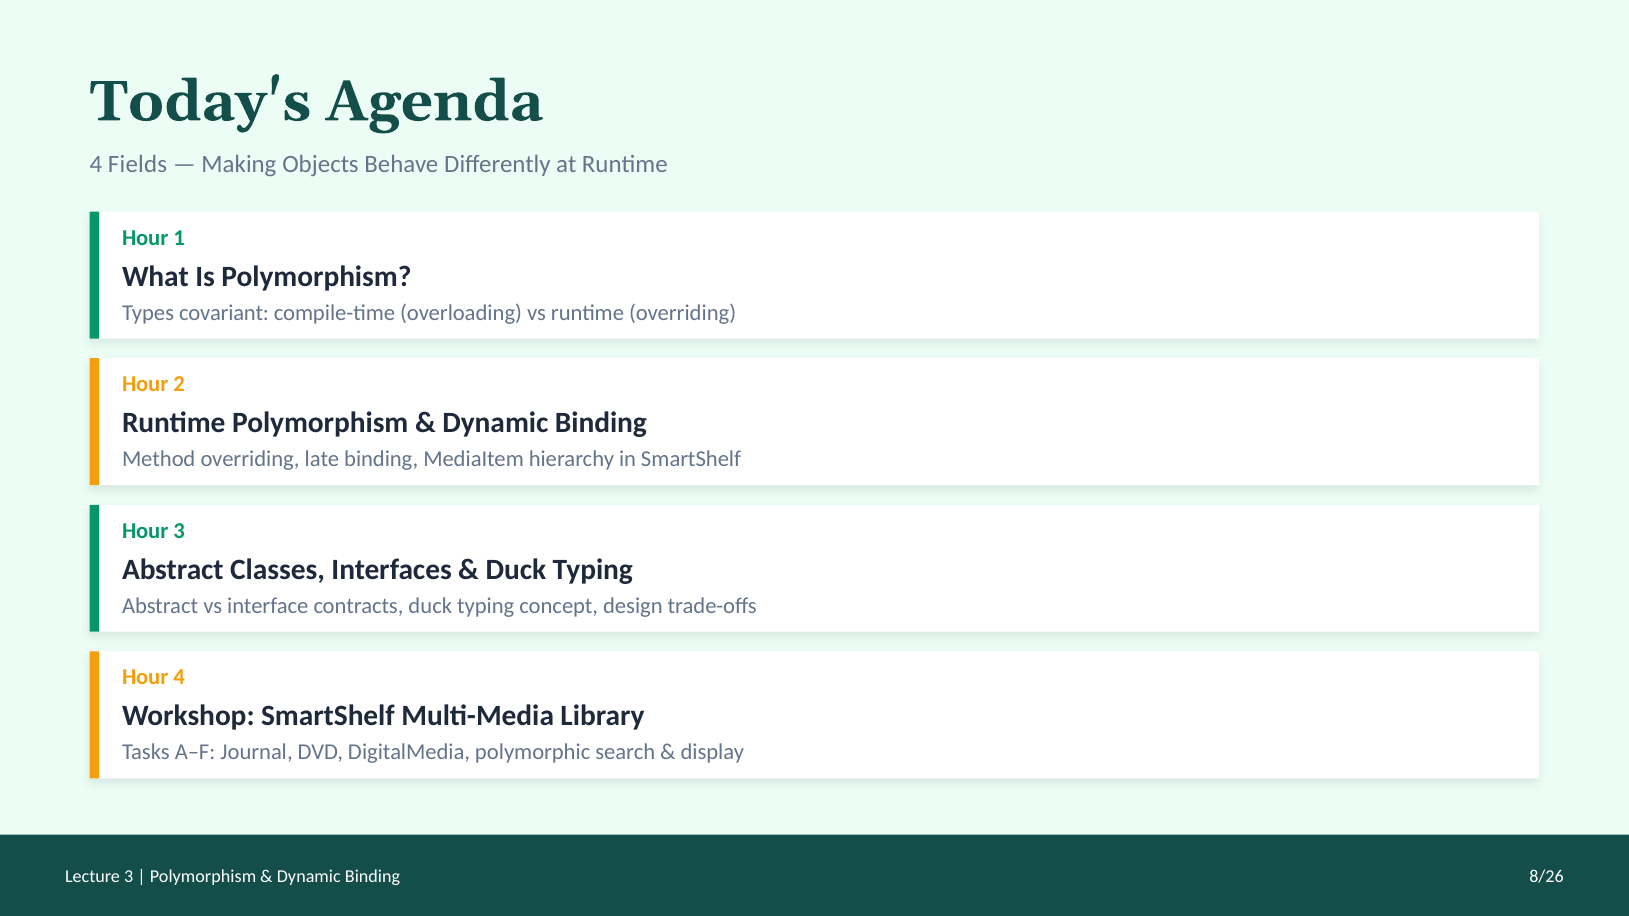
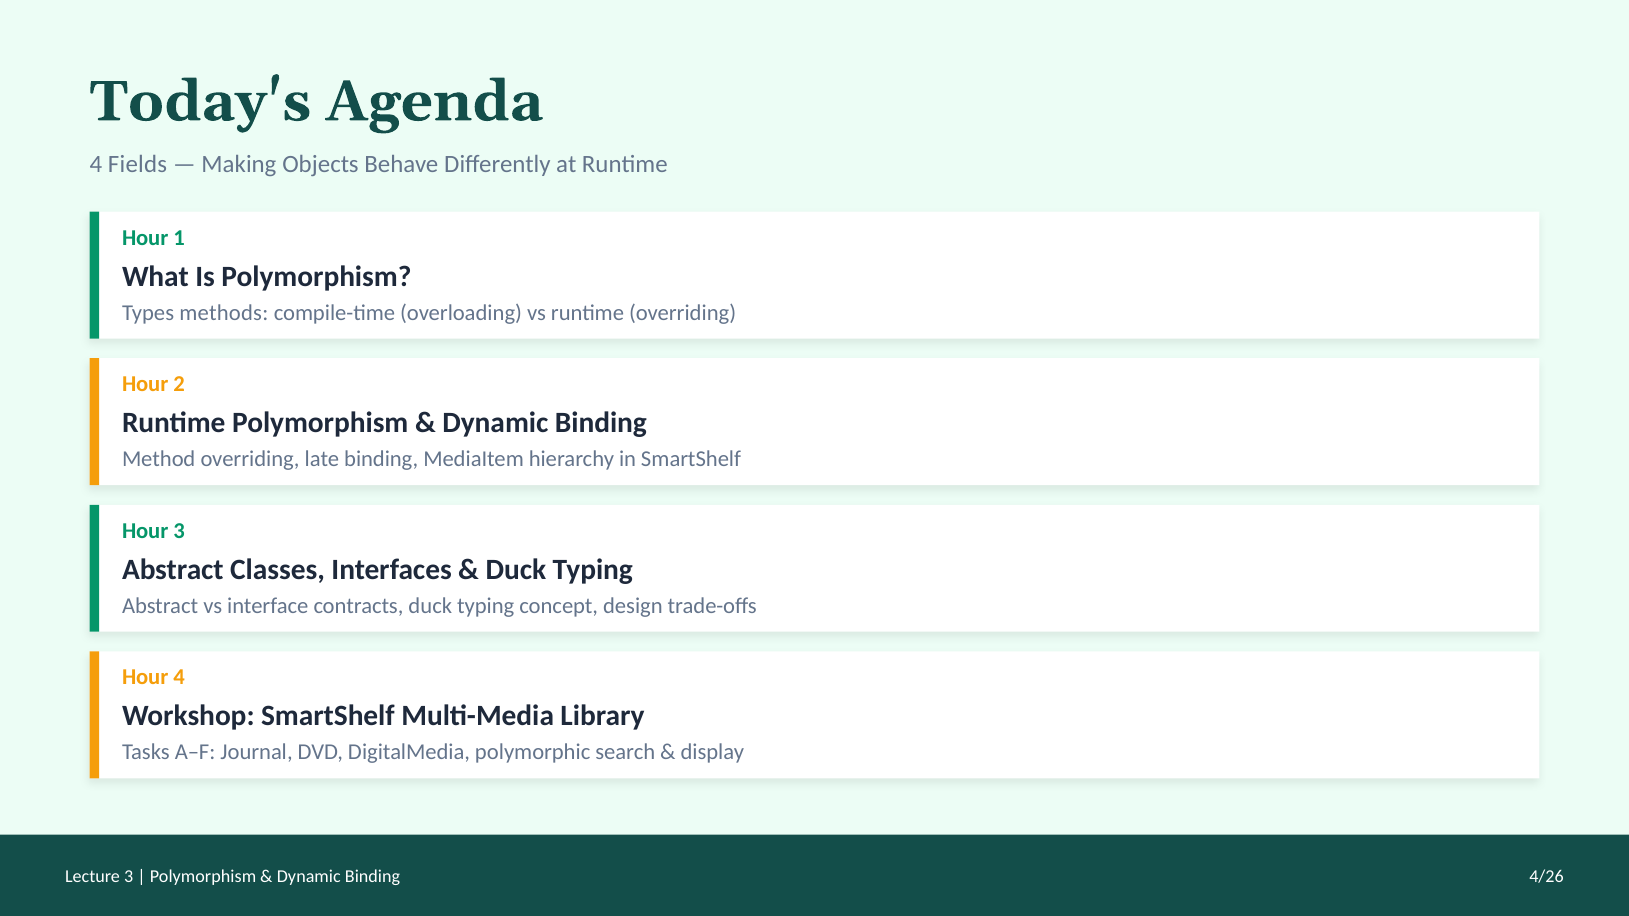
covariant: covariant -> methods
8/26: 8/26 -> 4/26
